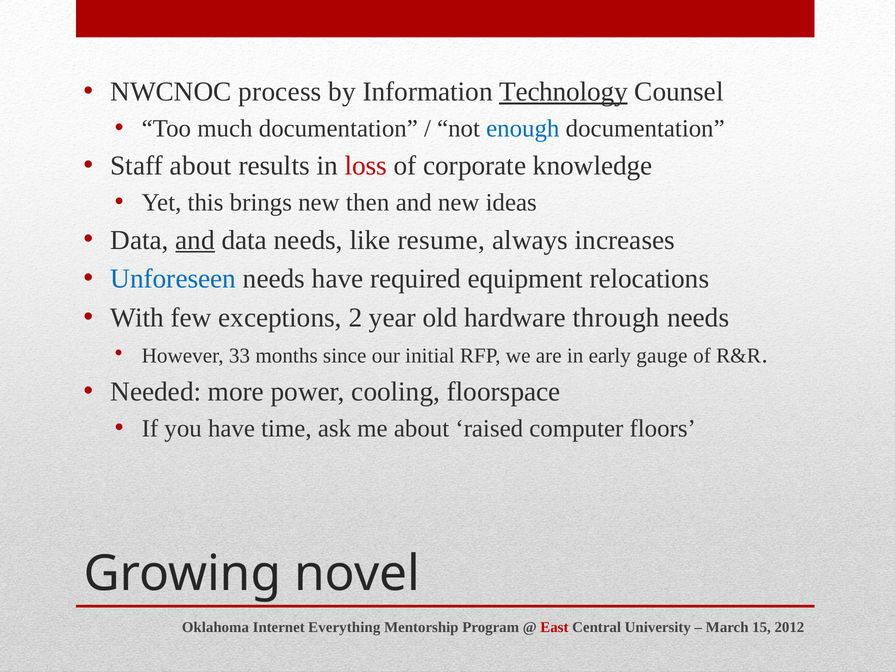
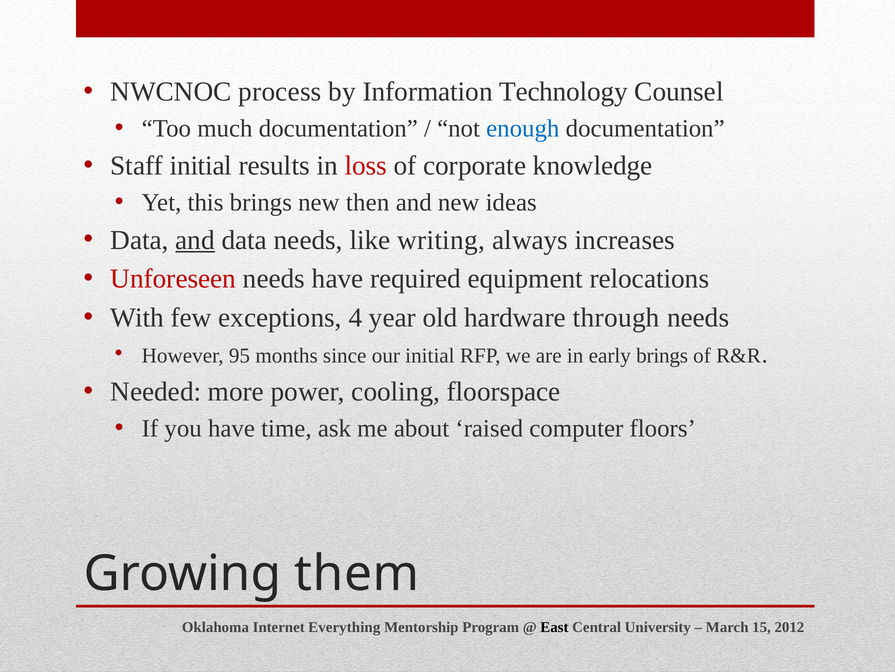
Technology underline: present -> none
Staff about: about -> initial
resume: resume -> writing
Unforeseen colour: blue -> red
2: 2 -> 4
33: 33 -> 95
early gauge: gauge -> brings
novel: novel -> them
East colour: red -> black
